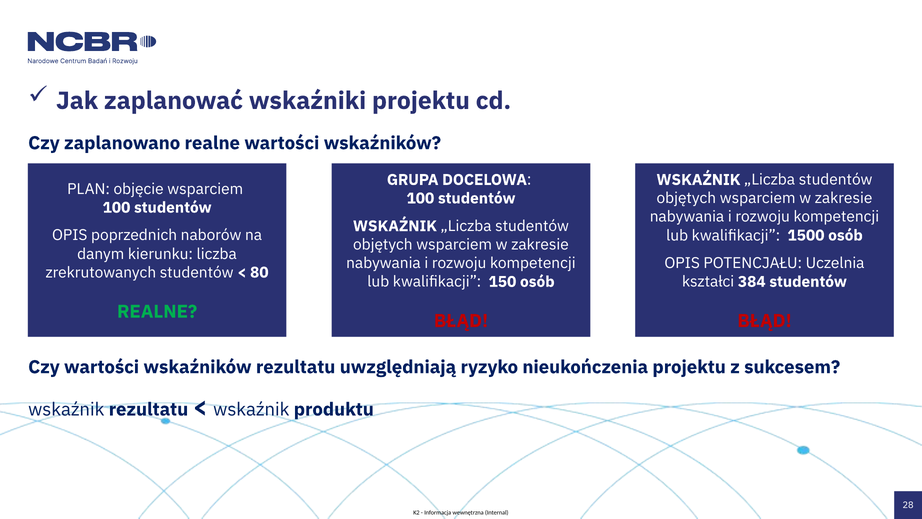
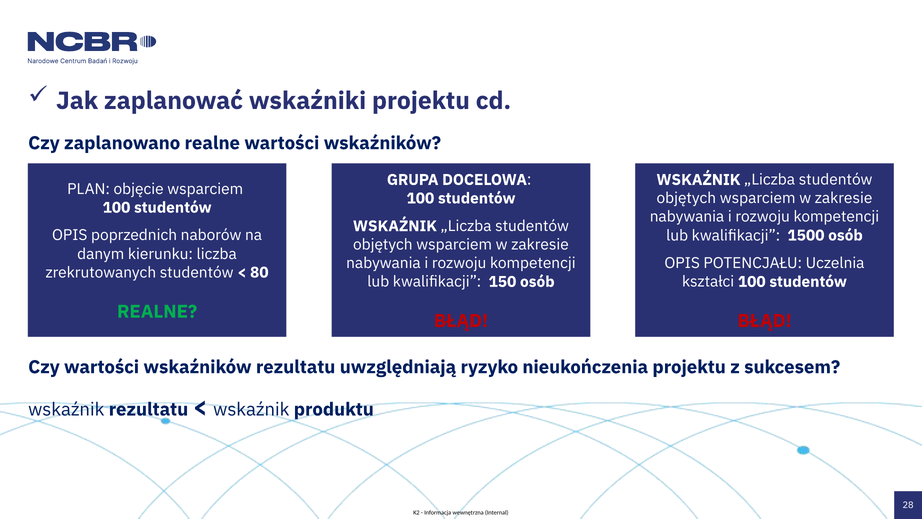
kształci 384: 384 -> 100
